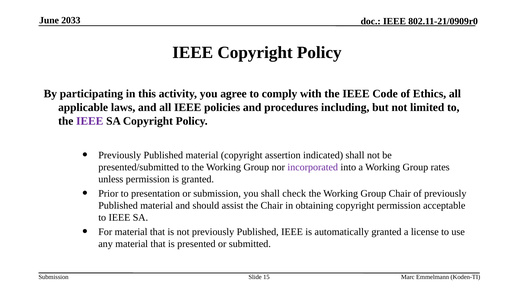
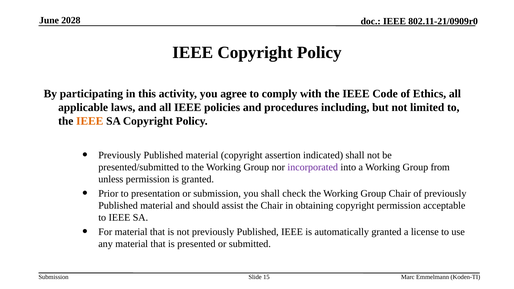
2033: 2033 -> 2028
IEEE at (90, 121) colour: purple -> orange
rates: rates -> from
